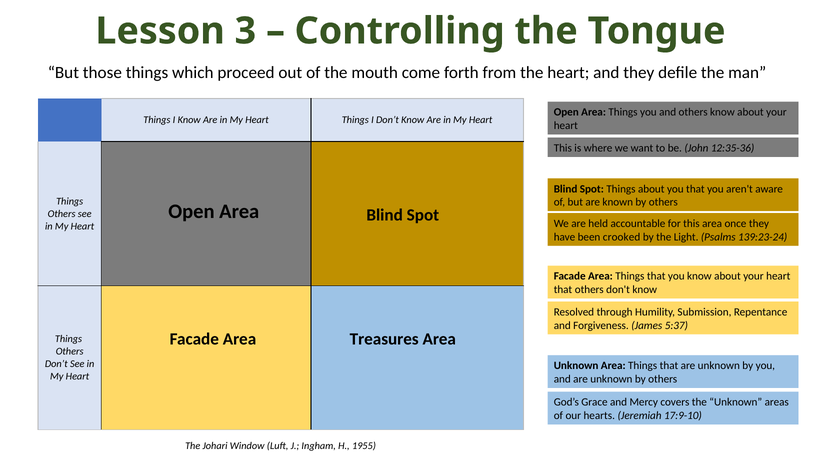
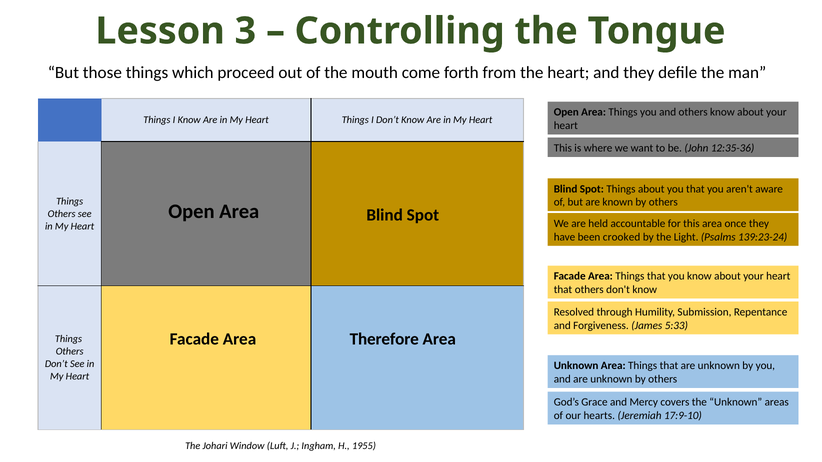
5:37: 5:37 -> 5:33
Treasures: Treasures -> Therefore
